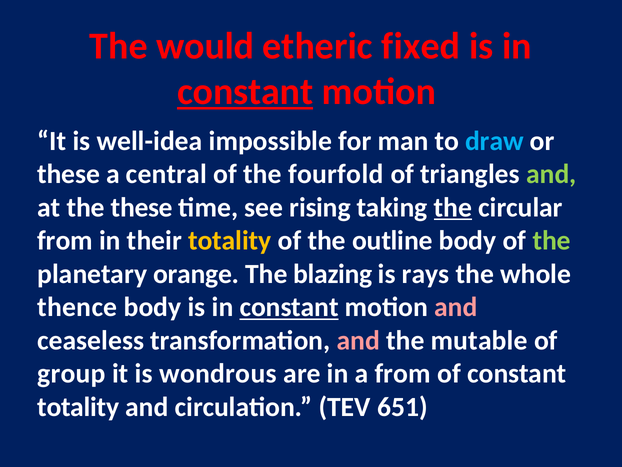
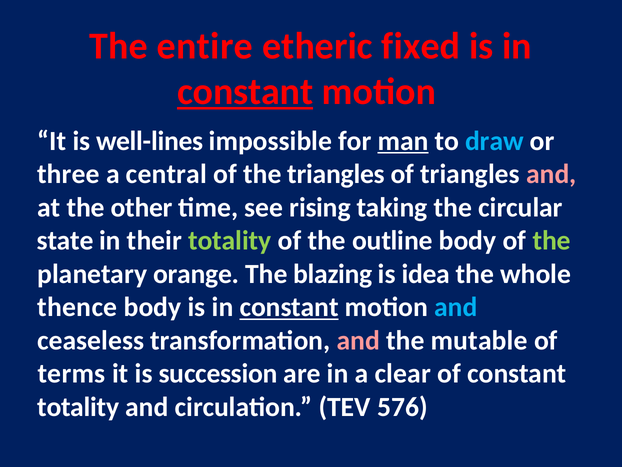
would: would -> entire
well-idea: well-idea -> well-lines
man underline: none -> present
these at (69, 174): these -> three
the fourfold: fourfold -> triangles
and at (551, 174) colour: light green -> pink
the these: these -> other
the at (453, 207) underline: present -> none
from at (65, 240): from -> state
totality at (230, 240) colour: yellow -> light green
rays: rays -> idea
and at (456, 307) colour: pink -> light blue
group: group -> terms
wondrous: wondrous -> succession
a from: from -> clear
651: 651 -> 576
